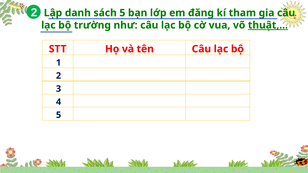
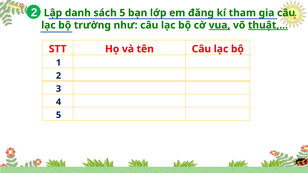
vua underline: none -> present
